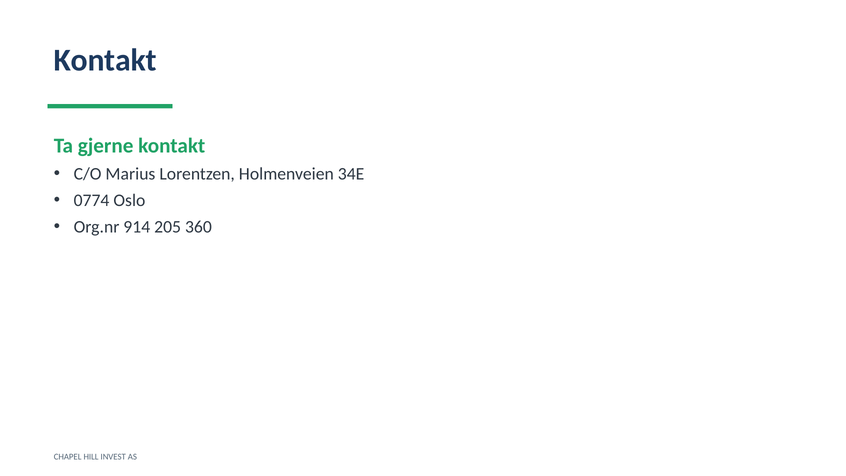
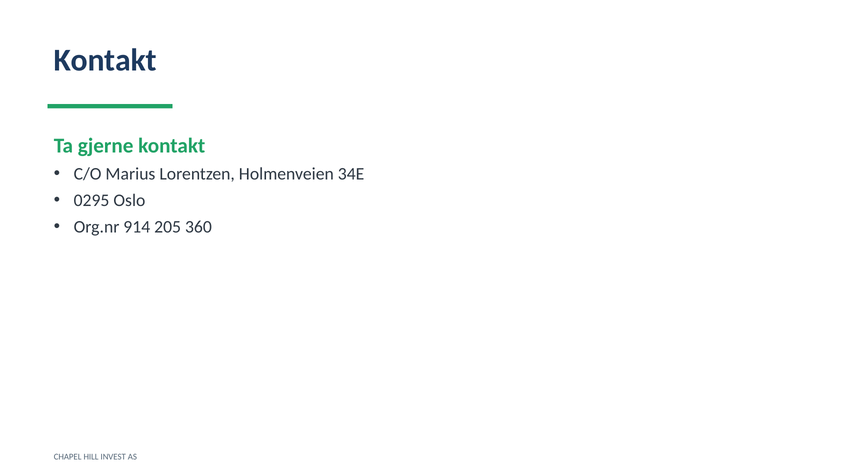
0774: 0774 -> 0295
